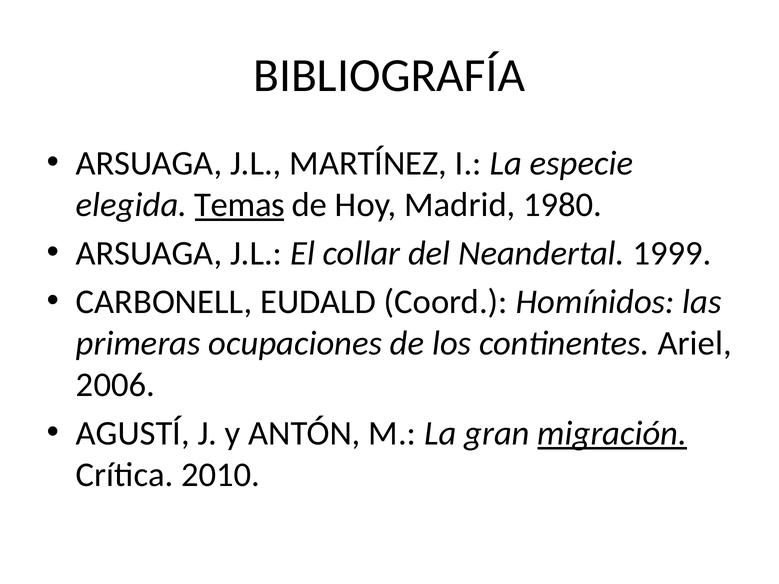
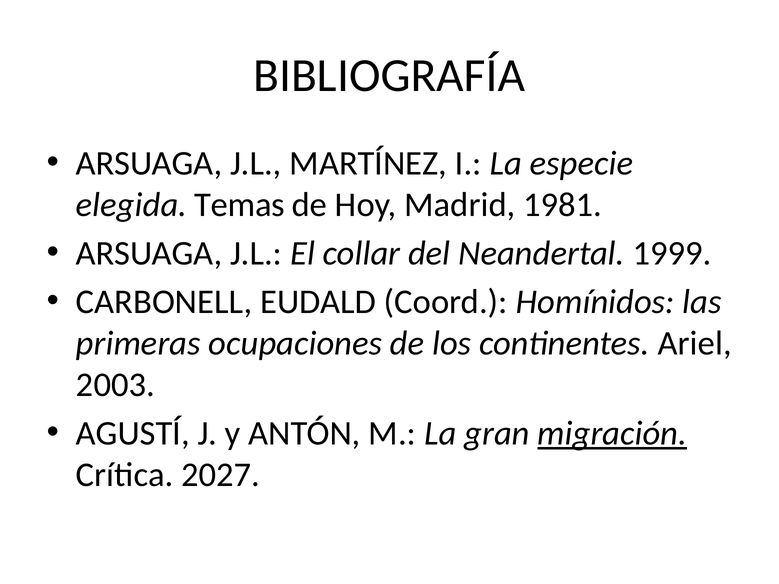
Temas underline: present -> none
1980: 1980 -> 1981
2006: 2006 -> 2003
2010: 2010 -> 2027
